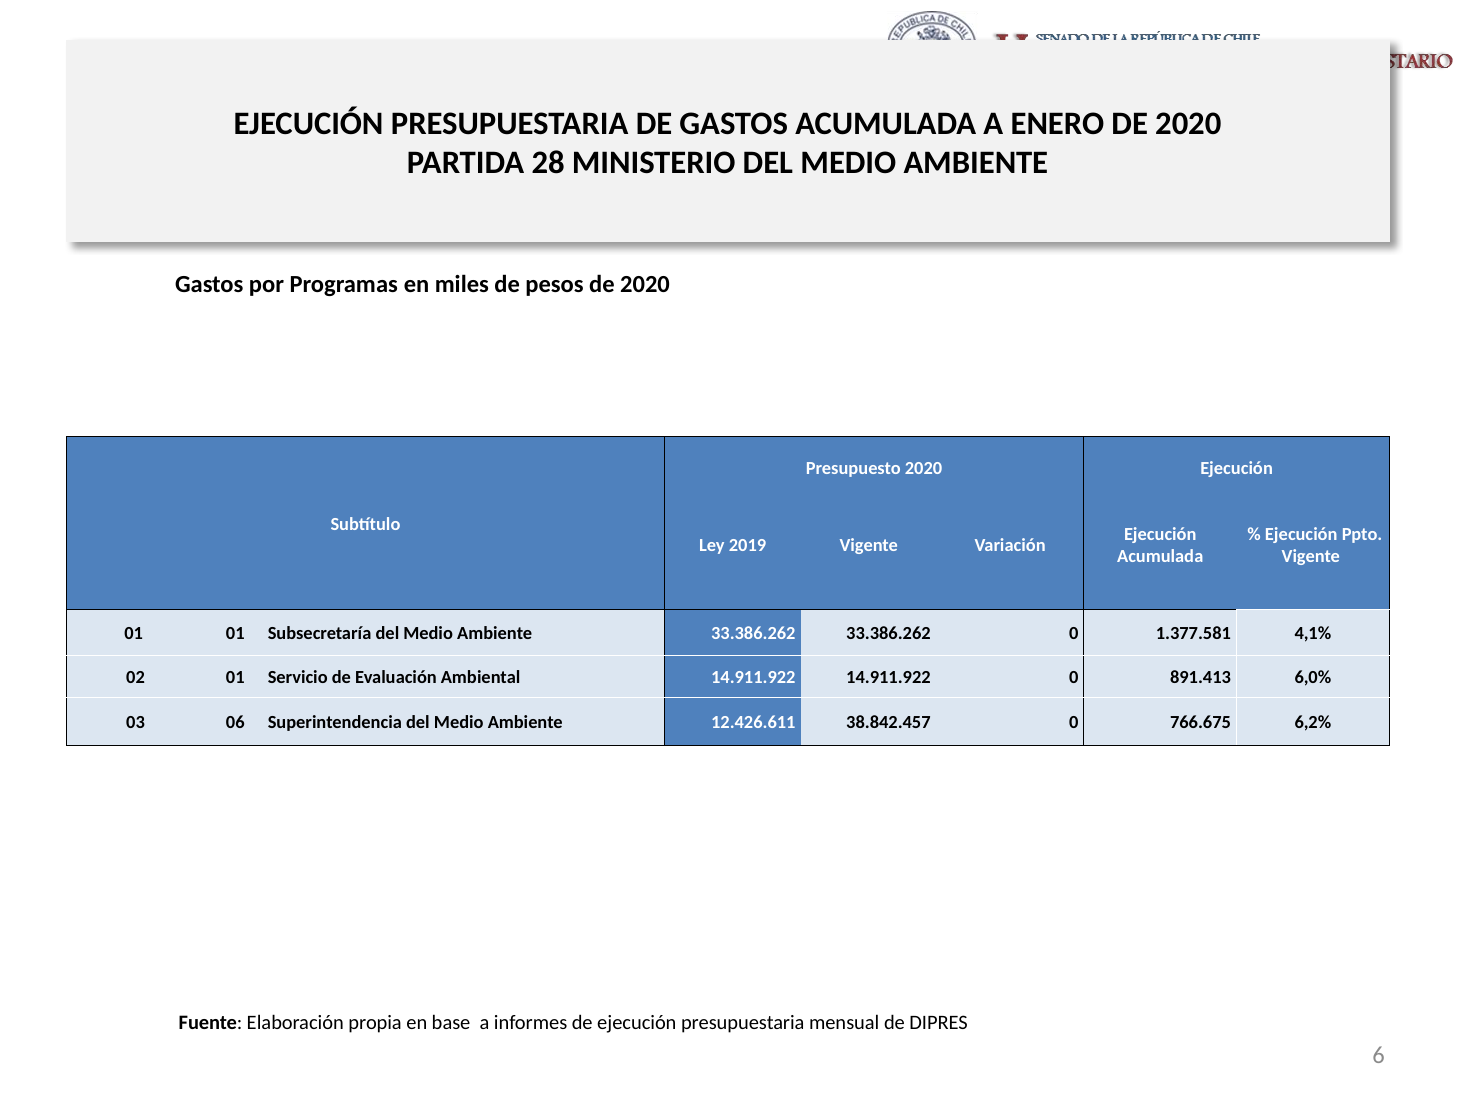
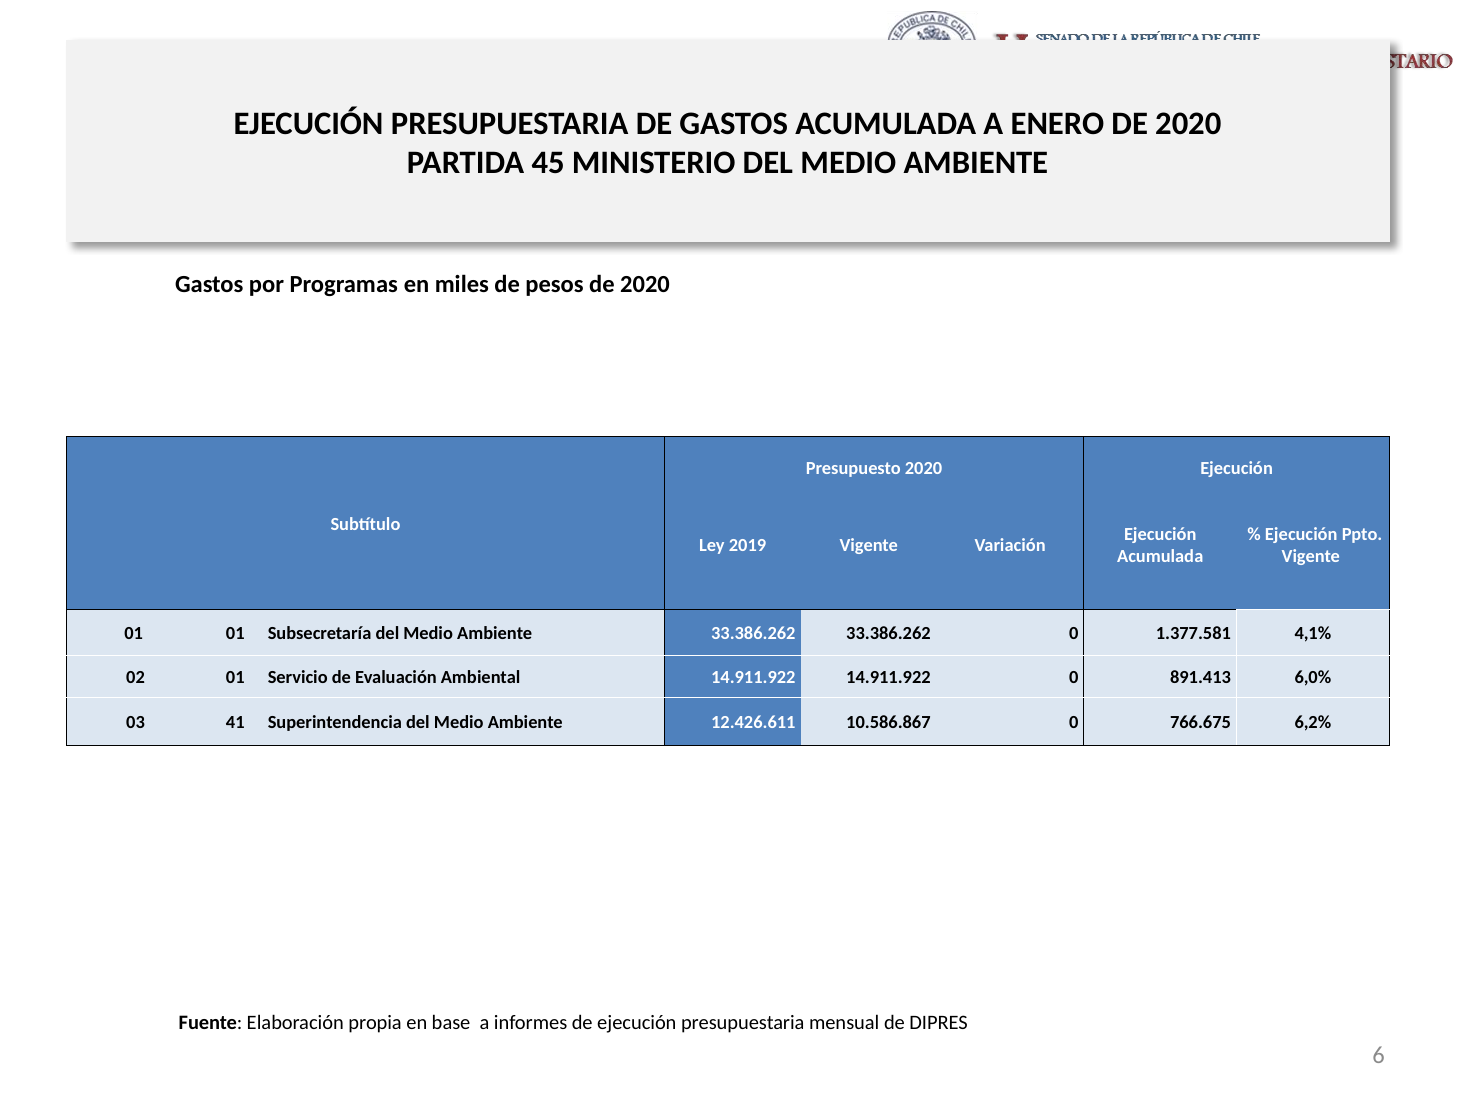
28: 28 -> 45
06: 06 -> 41
38.842.457: 38.842.457 -> 10.586.867
